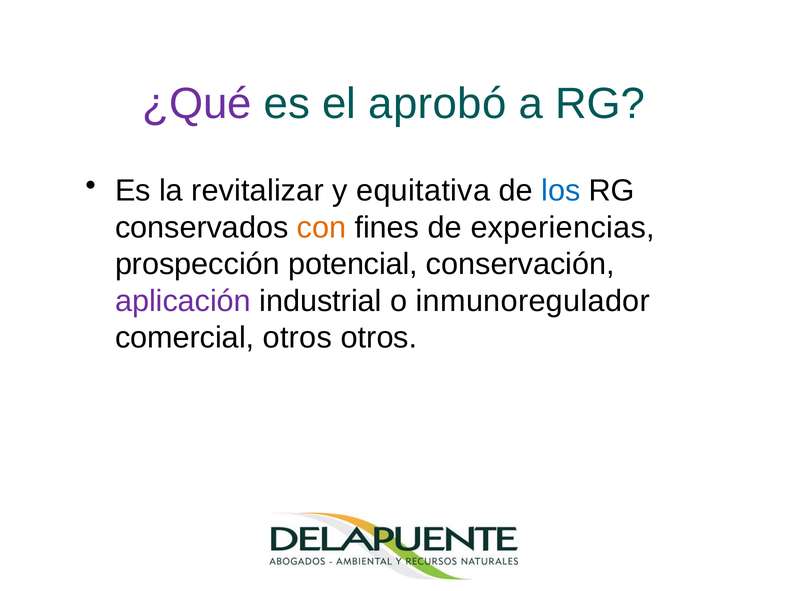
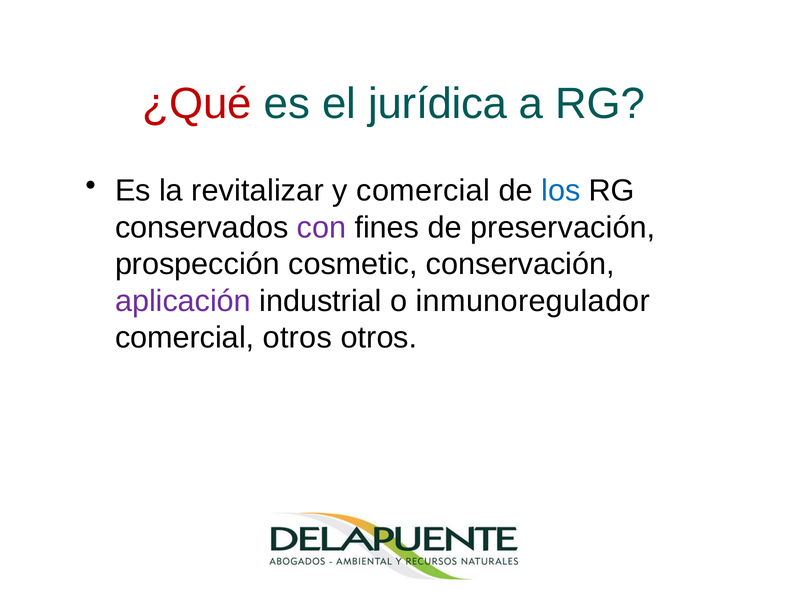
¿Qué colour: purple -> red
aprobó: aprobó -> jurídica
y equitativa: equitativa -> comercial
con colour: orange -> purple
experiencias: experiencias -> preservación
potencial: potencial -> cosmetic
